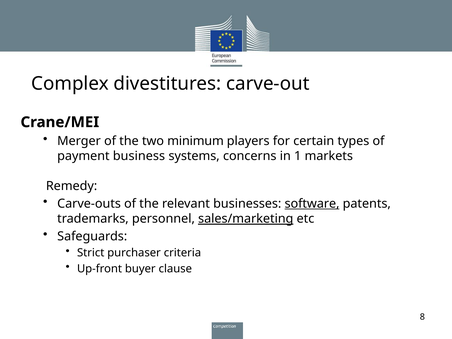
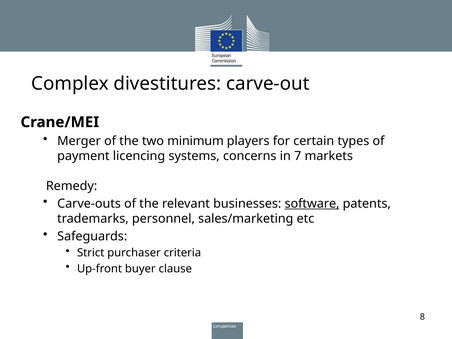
business: business -> licencing
1: 1 -> 7
sales/marketing underline: present -> none
